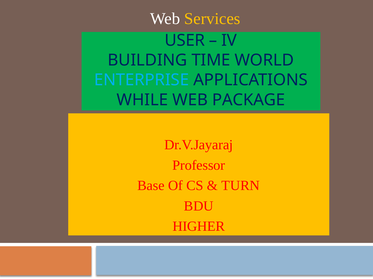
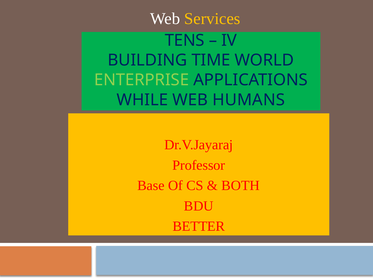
USER: USER -> TENS
ENTERPRISE colour: light blue -> light green
PACKAGE: PACKAGE -> HUMANS
TURN: TURN -> BOTH
HIGHER: HIGHER -> BETTER
